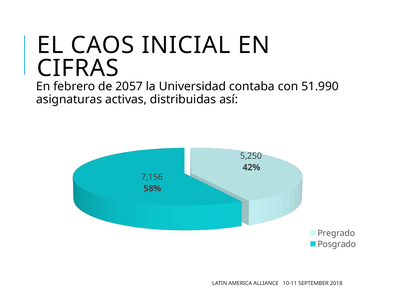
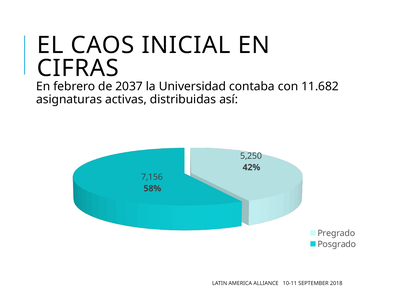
2057: 2057 -> 2037
51.990: 51.990 -> 11.682
